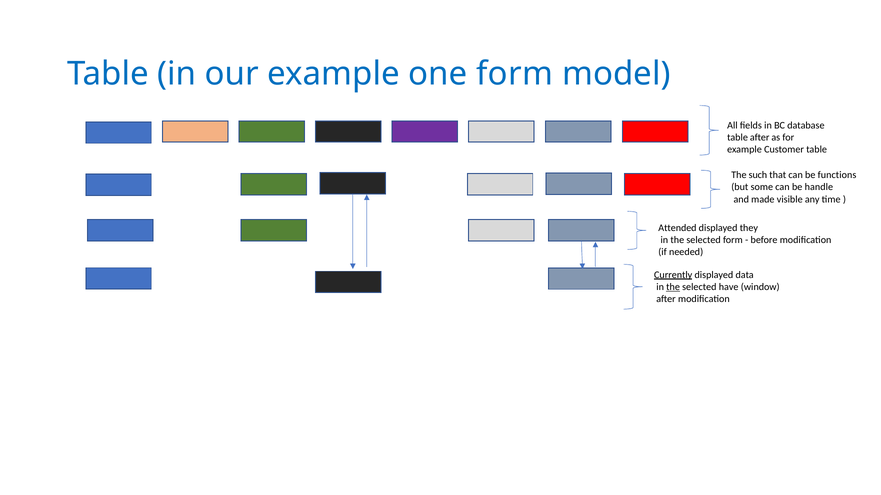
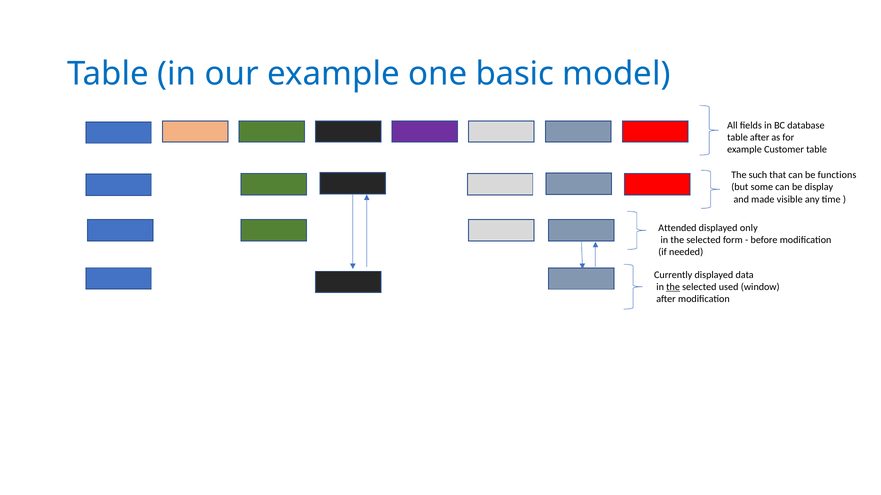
one form: form -> basic
handle: handle -> display
they: they -> only
Currently underline: present -> none
have: have -> used
